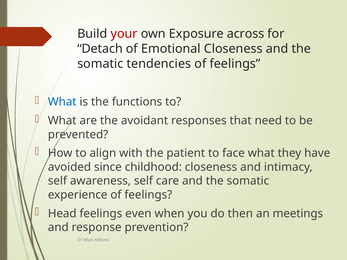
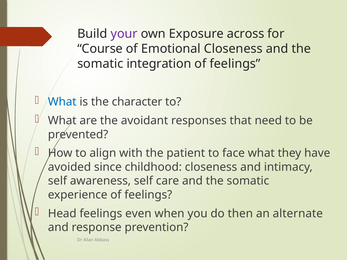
your colour: red -> purple
Detach: Detach -> Course
tendencies: tendencies -> integration
functions: functions -> character
meetings: meetings -> alternate
